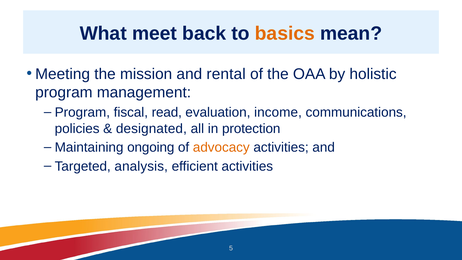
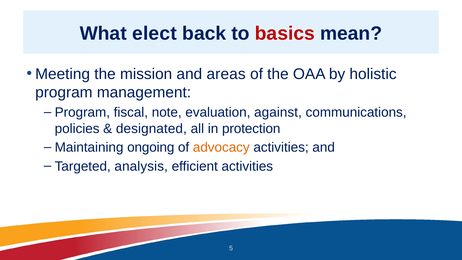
meet: meet -> elect
basics colour: orange -> red
rental: rental -> areas
read: read -> note
income: income -> against
